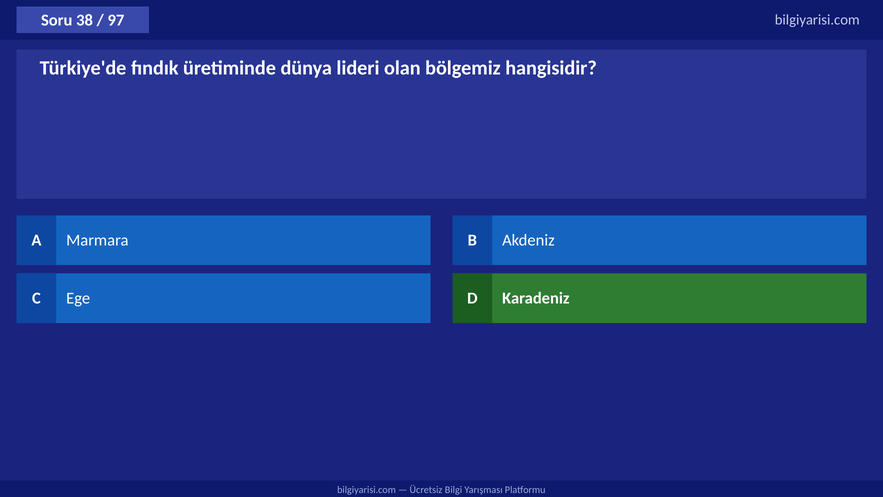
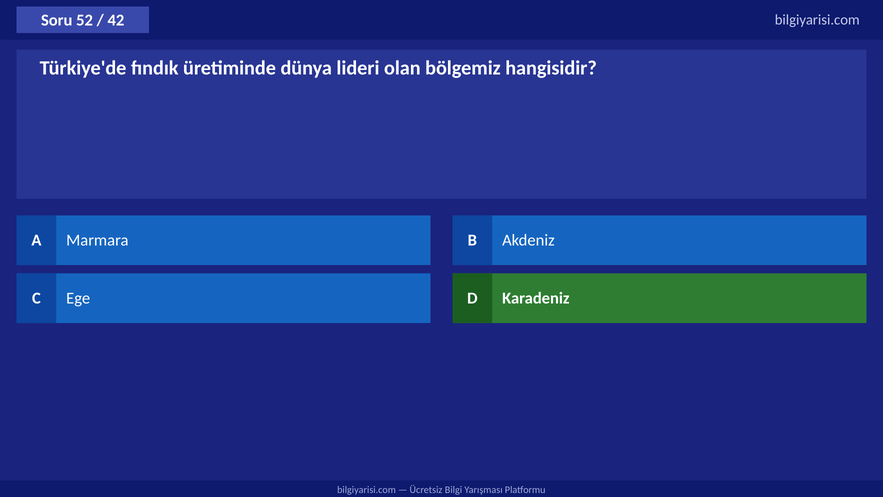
38: 38 -> 52
97: 97 -> 42
